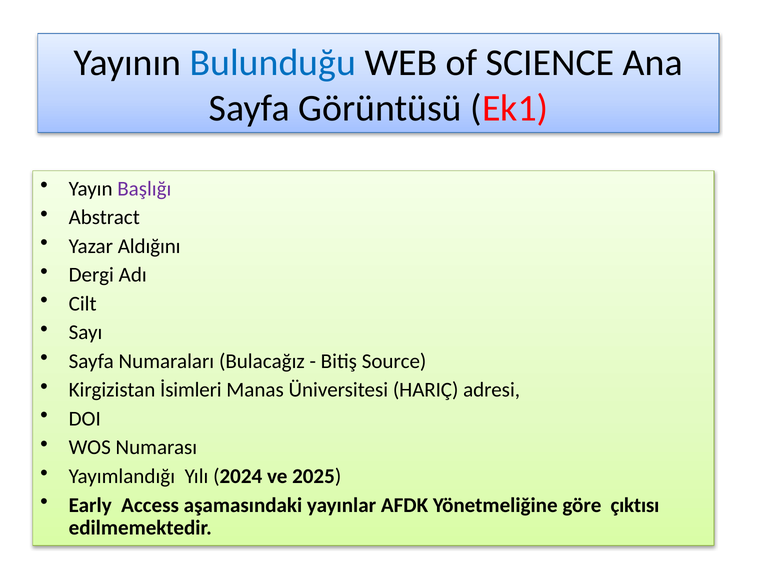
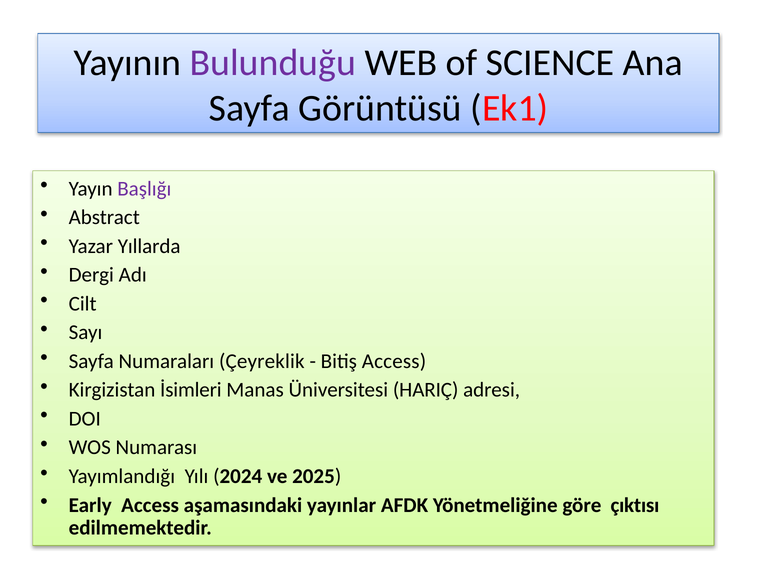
Bulunduğu colour: blue -> purple
Aldığını: Aldığını -> Yıllarda
Bulacağız: Bulacağız -> Çeyreklik
Bitiş Source: Source -> Access
